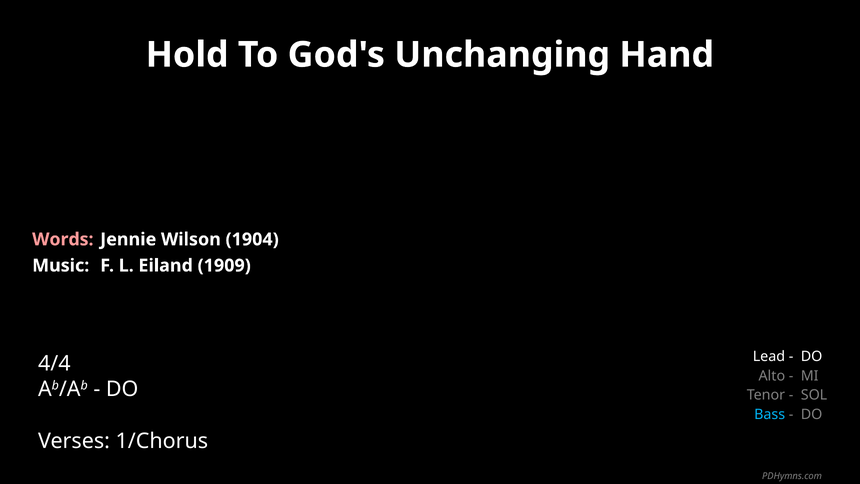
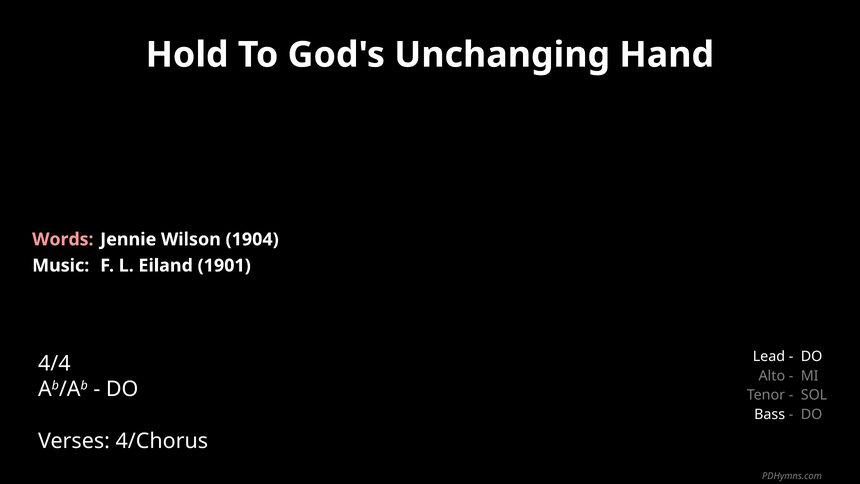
1909: 1909 -> 1901
Bass colour: light blue -> white
1/Chorus: 1/Chorus -> 4/Chorus
